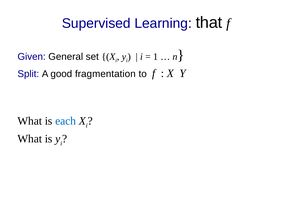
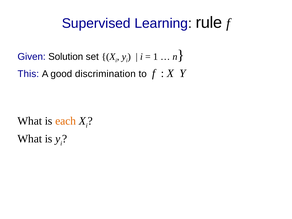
that: that -> rule
General: General -> Solution
Split: Split -> This
fragmentation: fragmentation -> discrimination
each colour: blue -> orange
